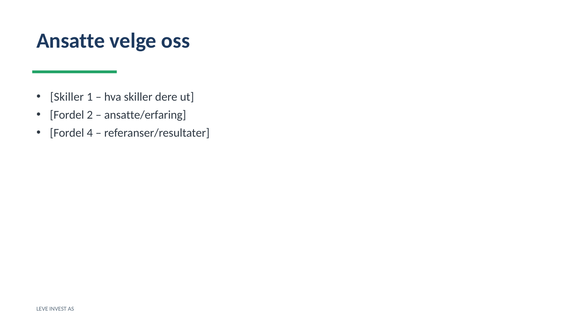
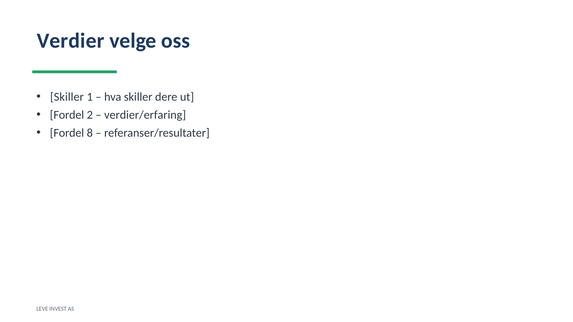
Ansatte: Ansatte -> Verdier
ansatte/erfaring: ansatte/erfaring -> verdier/erfaring
4: 4 -> 8
